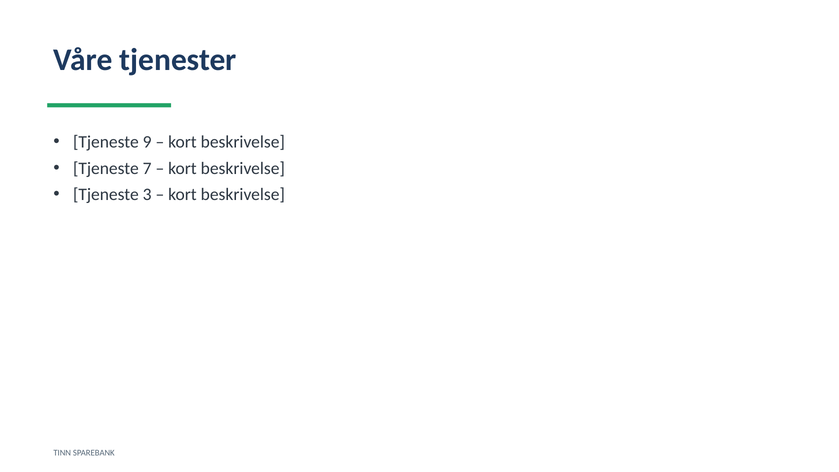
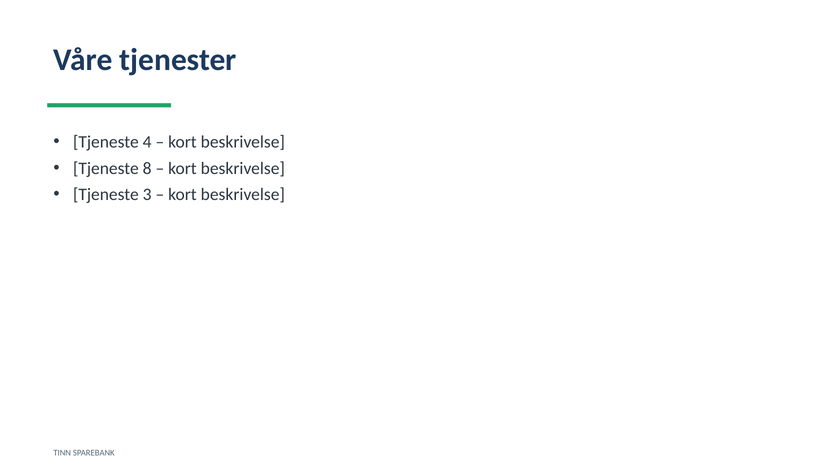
9: 9 -> 4
7: 7 -> 8
